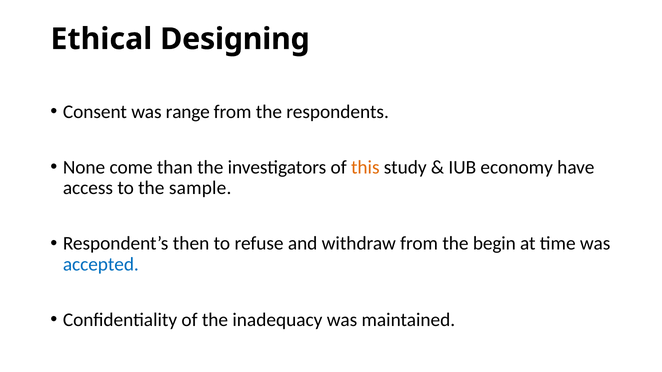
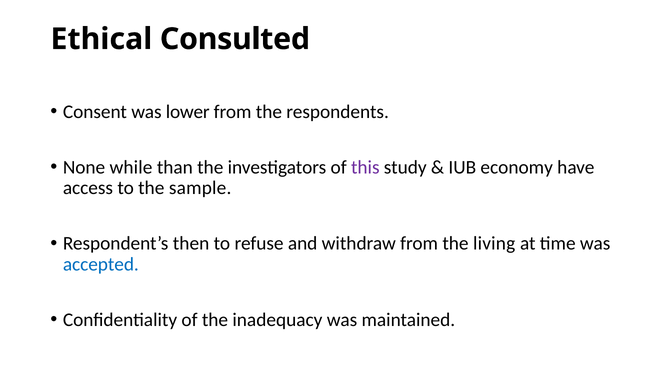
Designing: Designing -> Consulted
range: range -> lower
come: come -> while
this colour: orange -> purple
begin: begin -> living
